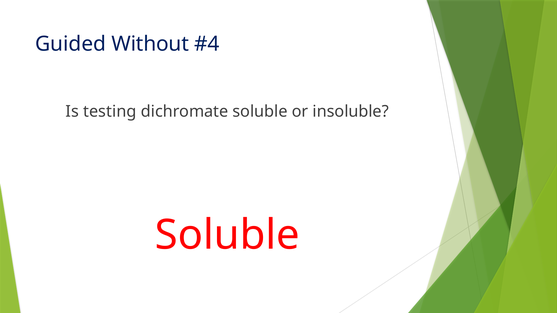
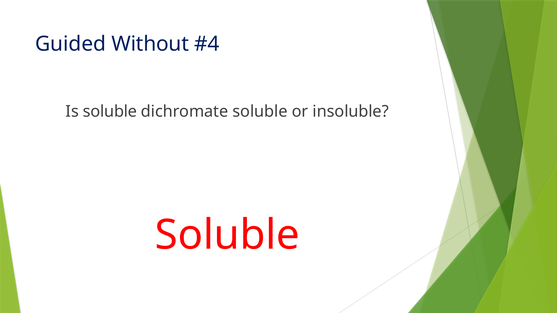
Is testing: testing -> soluble
